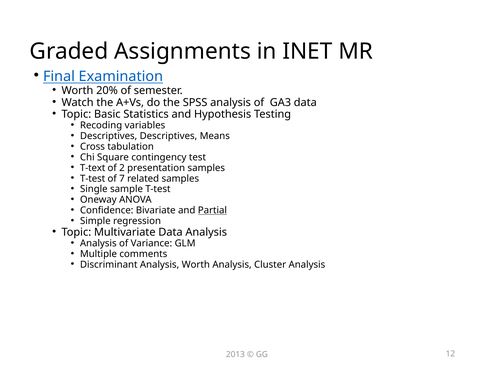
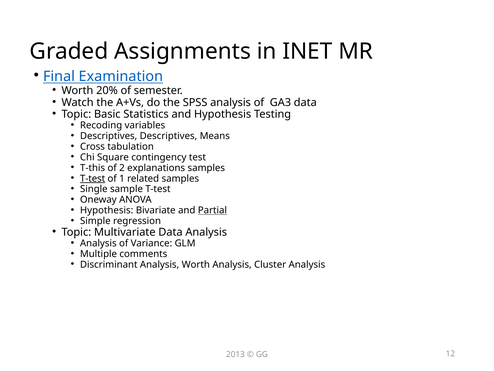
T-text: T-text -> T-this
presentation: presentation -> explanations
T-test at (93, 178) underline: none -> present
7: 7 -> 1
Confidence at (107, 210): Confidence -> Hypothesis
